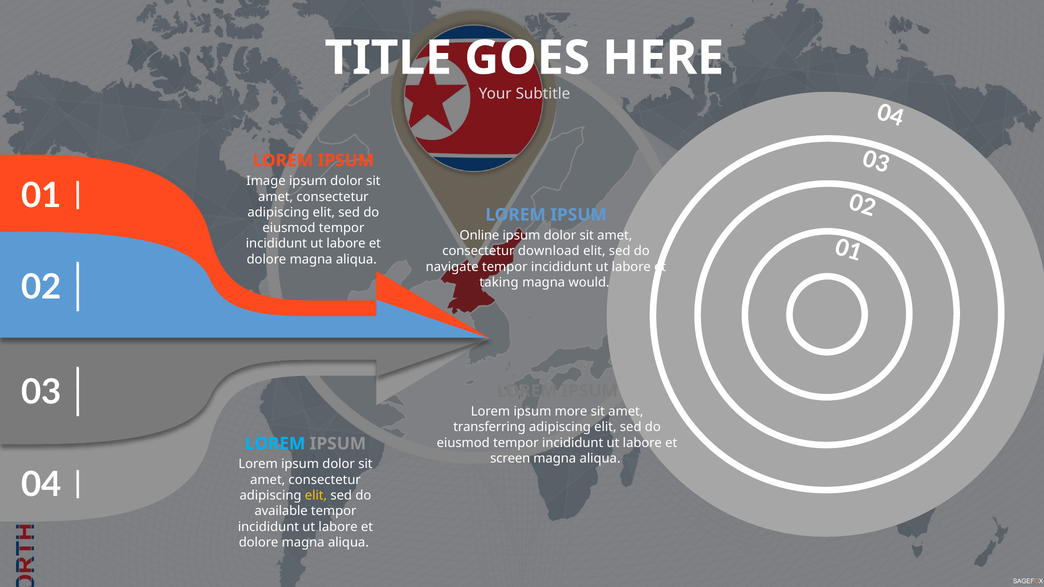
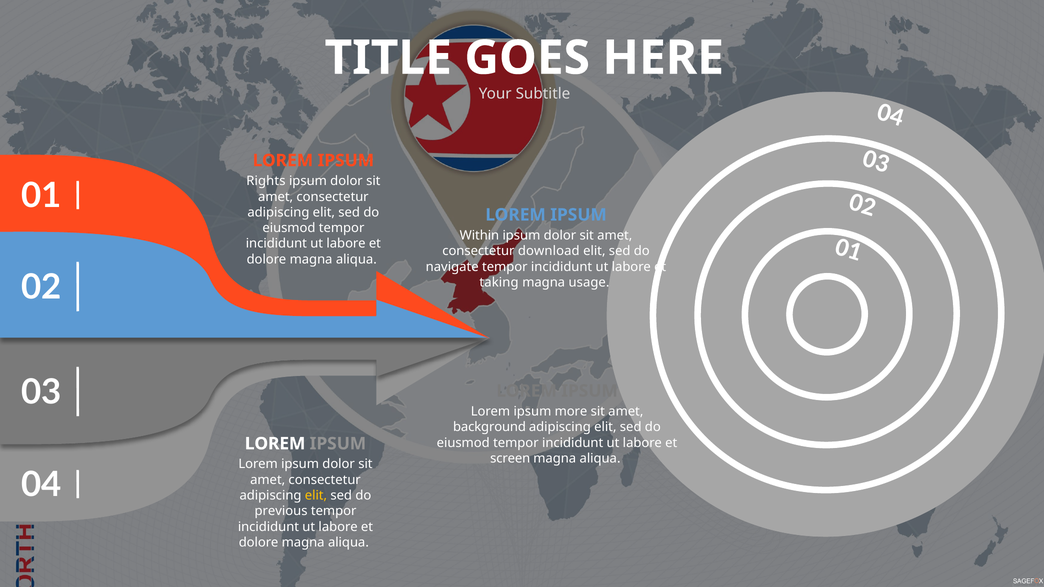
Image: Image -> Rights
Online: Online -> Within
would: would -> usage
transferring: transferring -> background
LOREM at (275, 444) colour: light blue -> white
available: available -> previous
